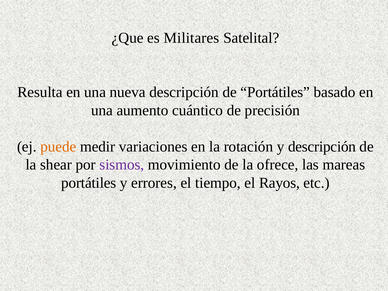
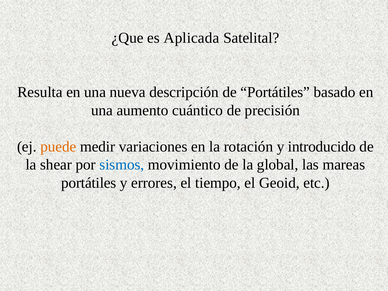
Militares: Militares -> Aplicada
y descripción: descripción -> introducido
sismos colour: purple -> blue
ofrece: ofrece -> global
Rayos: Rayos -> Geoid
